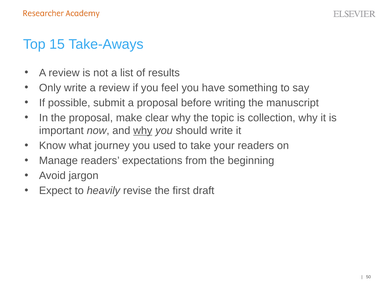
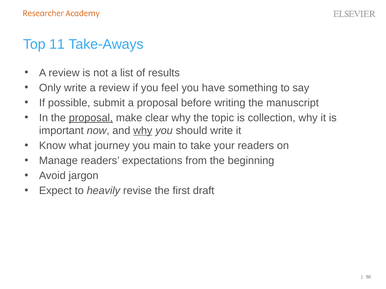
15: 15 -> 11
proposal at (91, 118) underline: none -> present
used: used -> main
